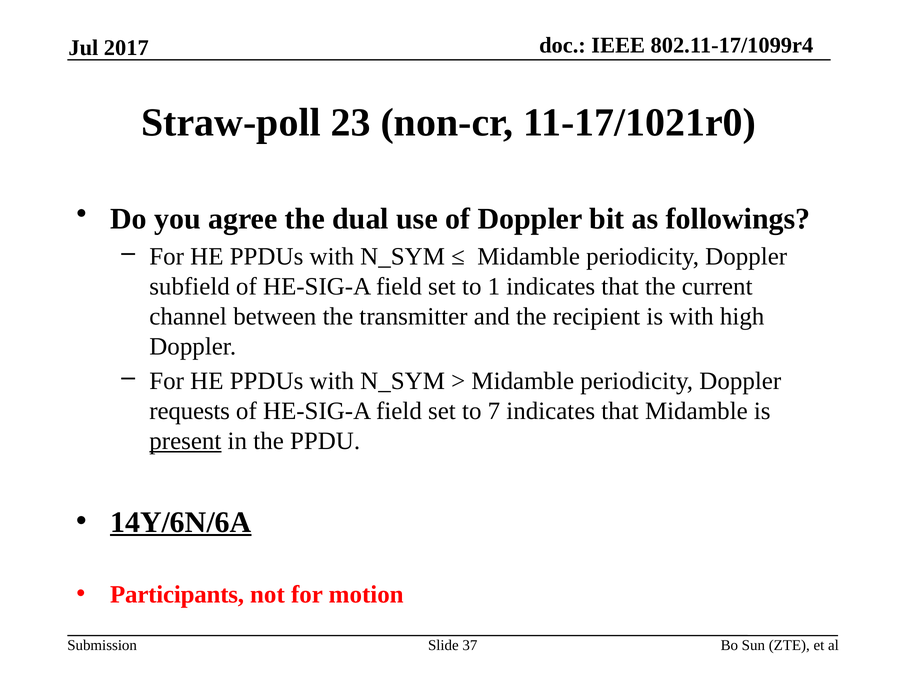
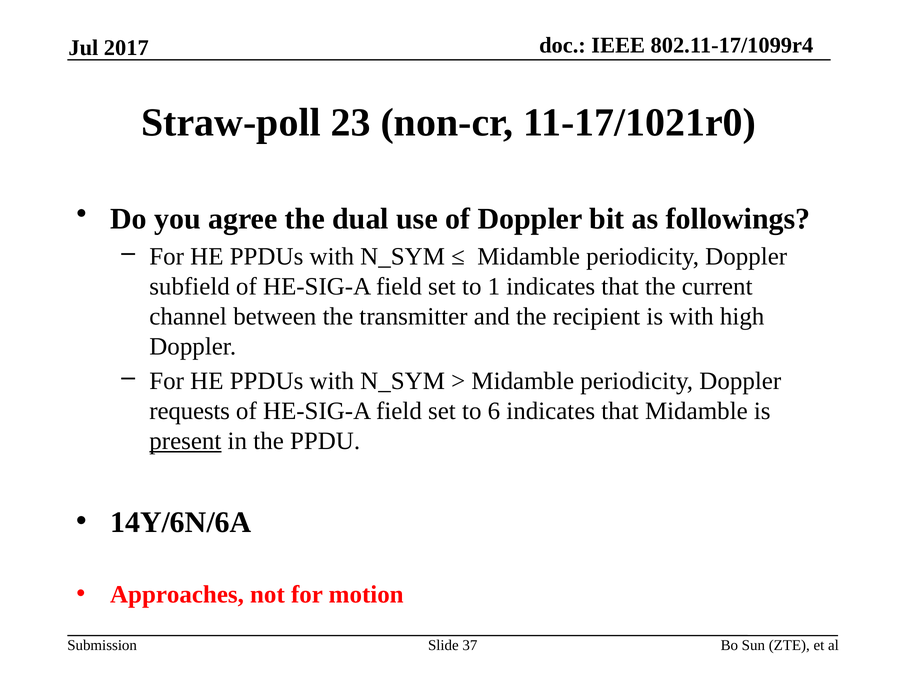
7: 7 -> 6
14Y/6N/6A underline: present -> none
Participants: Participants -> Approaches
